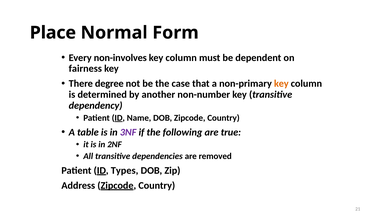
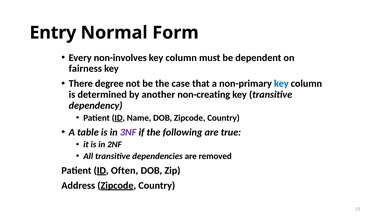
Place: Place -> Entry
key at (281, 84) colour: orange -> blue
non-number: non-number -> non-creating
Types: Types -> Often
